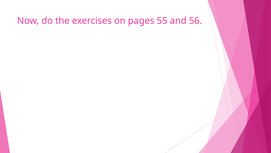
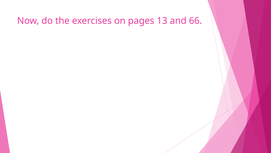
55: 55 -> 13
56: 56 -> 66
